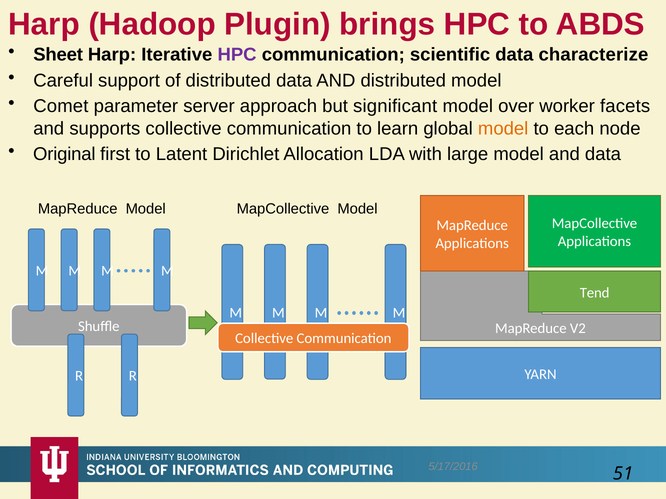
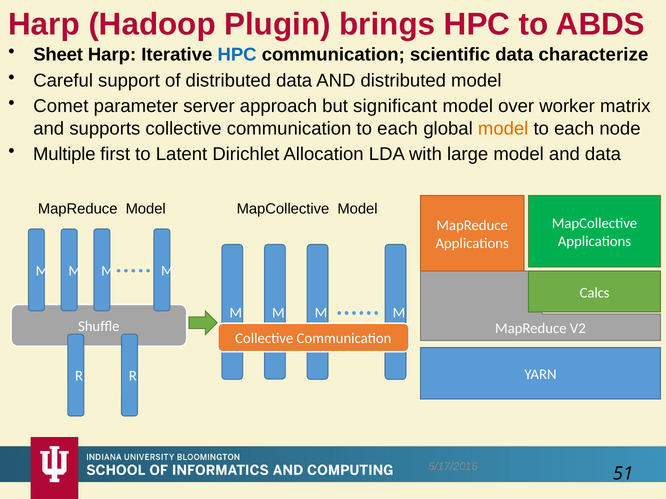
HPC at (237, 55) colour: purple -> blue
facets: facets -> matrix
communication to learn: learn -> each
Original: Original -> Multiple
Tend: Tend -> Calcs
